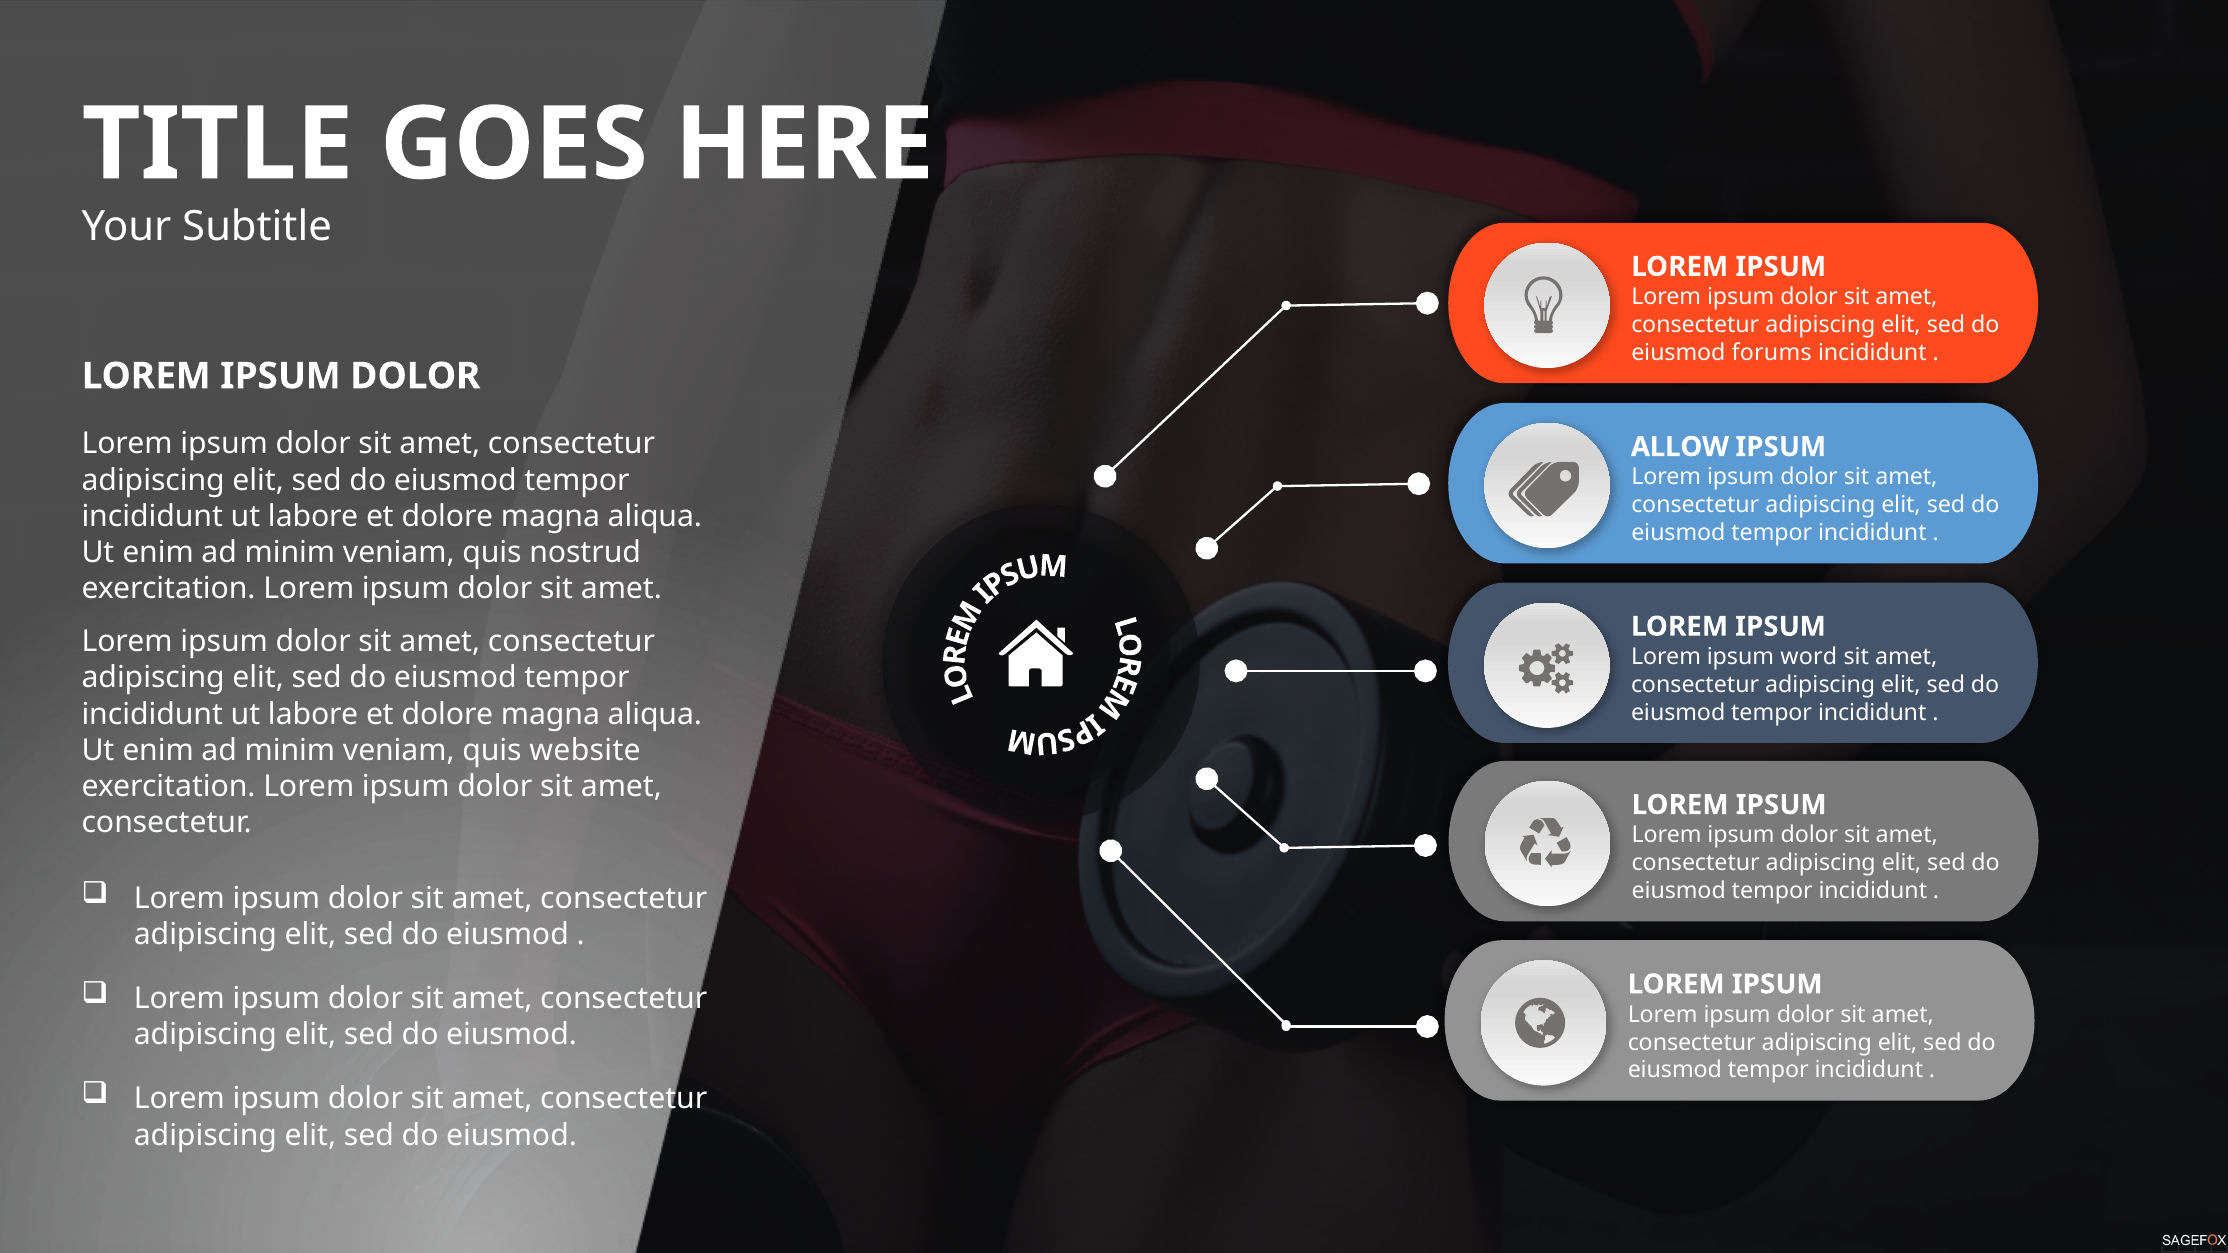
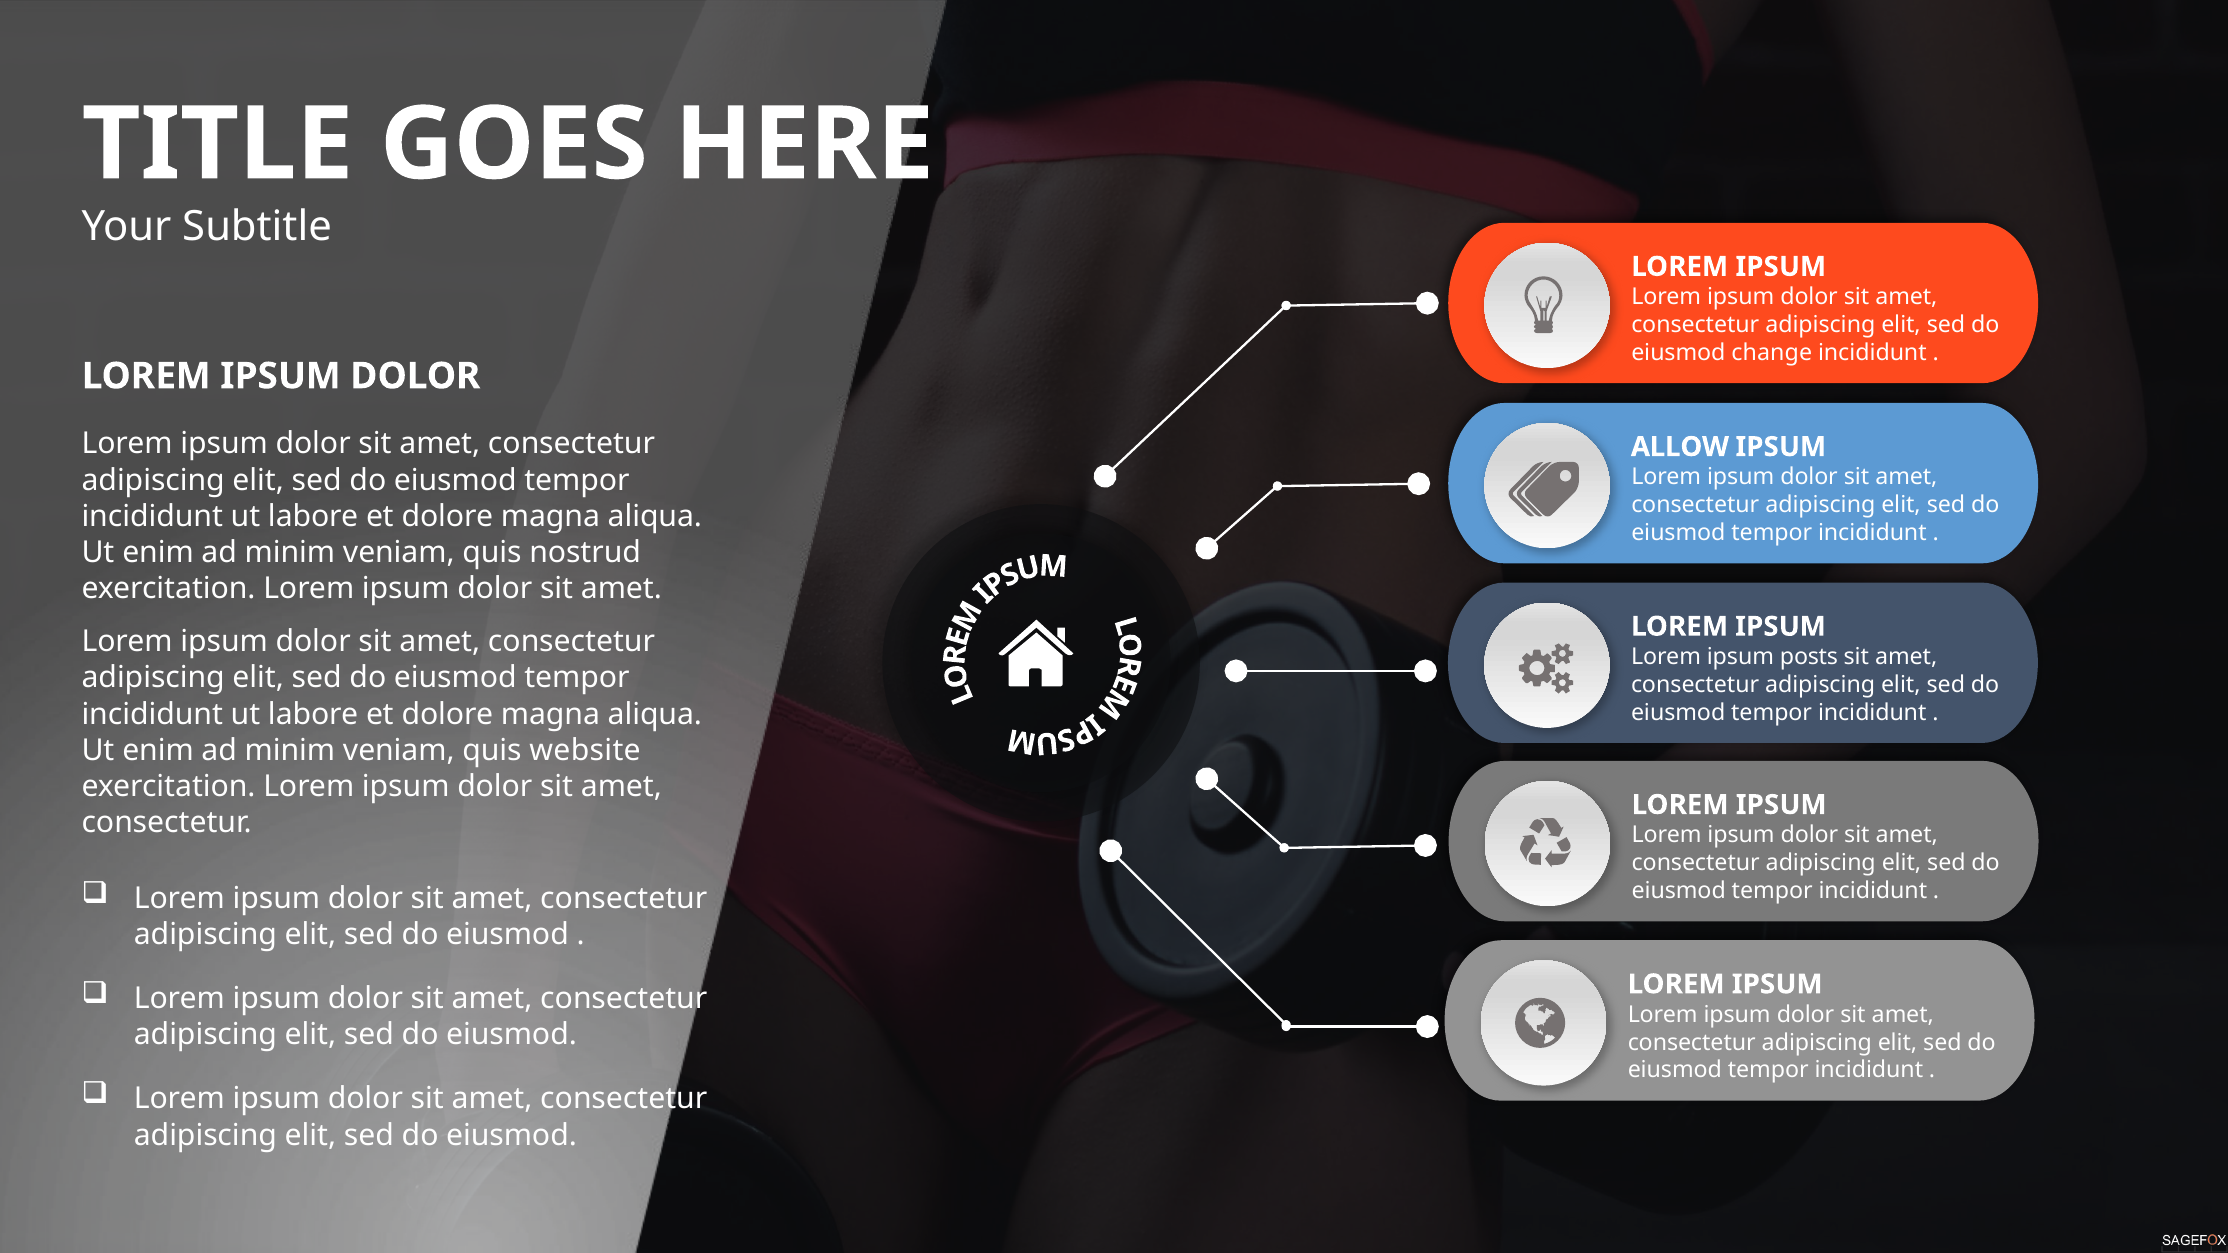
forums: forums -> change
word: word -> posts
